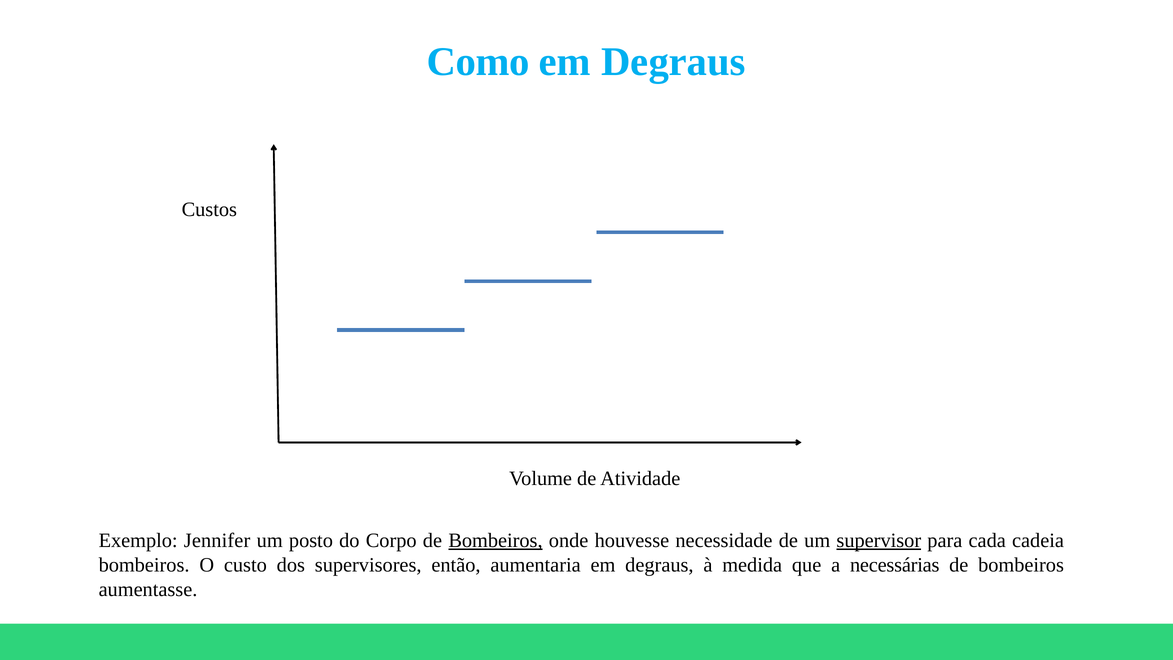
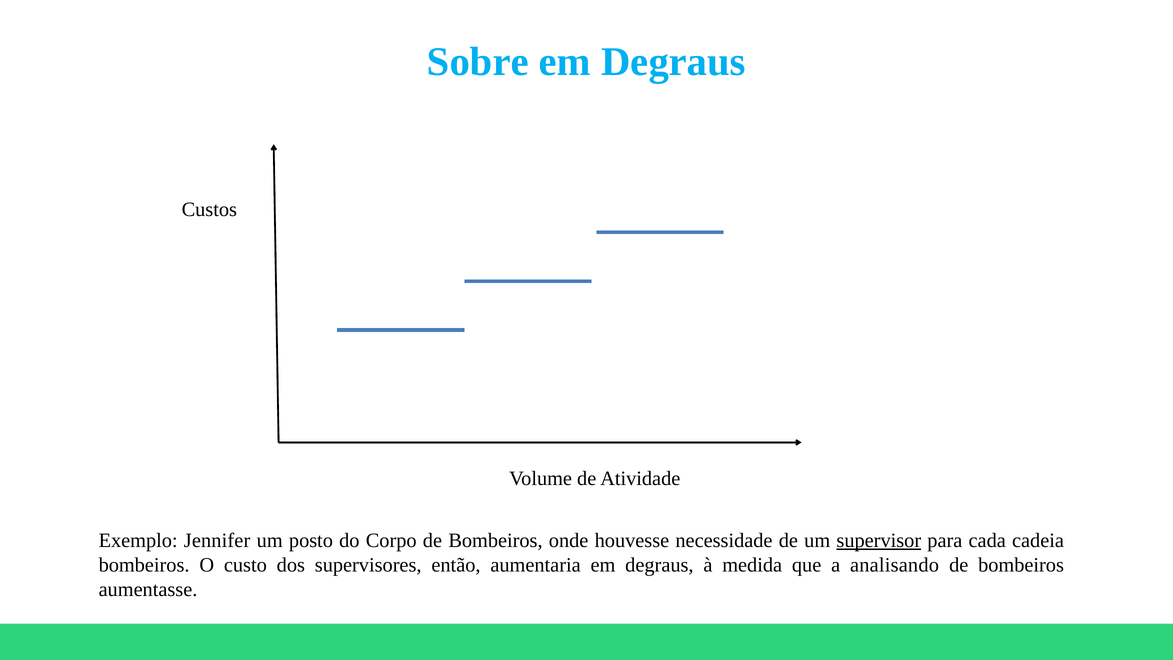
Como: Como -> Sobre
Bombeiros at (495, 540) underline: present -> none
necessárias: necessárias -> analisando
